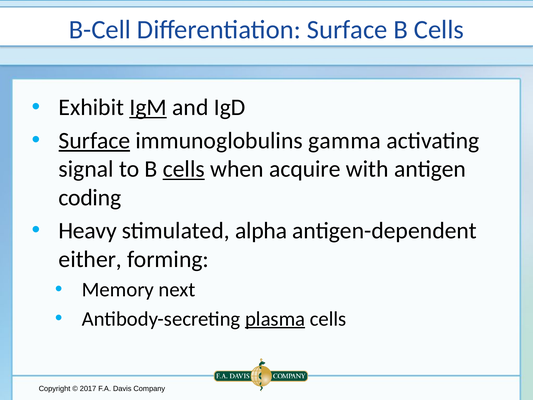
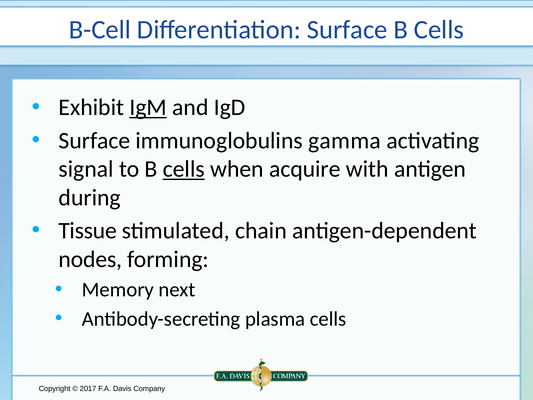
Surface at (94, 141) underline: present -> none
coding: coding -> during
Heavy: Heavy -> Tissue
alpha: alpha -> chain
either: either -> nodes
plasma underline: present -> none
